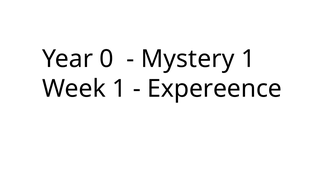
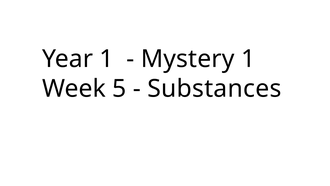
Year 0: 0 -> 1
Week 1: 1 -> 5
Expereence: Expereence -> Substances
